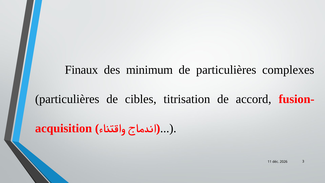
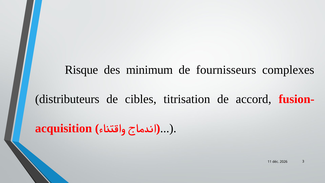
Finaux: Finaux -> Risque
de particulières: particulières -> fournisseurs
particulières at (67, 99): particulières -> distributeurs
